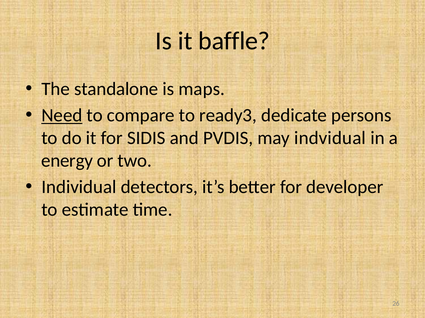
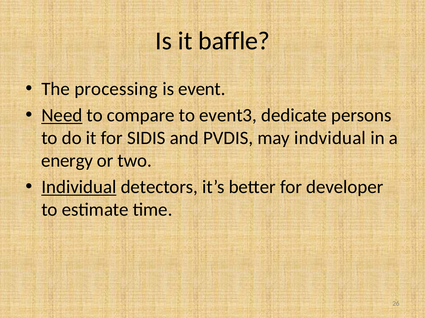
standalone: standalone -> processing
maps: maps -> event
ready3: ready3 -> event3
Individual underline: none -> present
